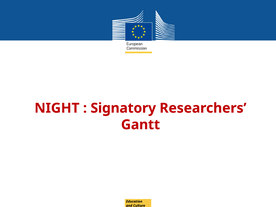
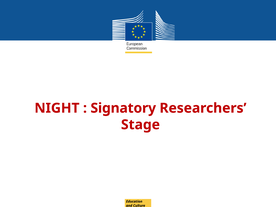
Gantt: Gantt -> Stage
